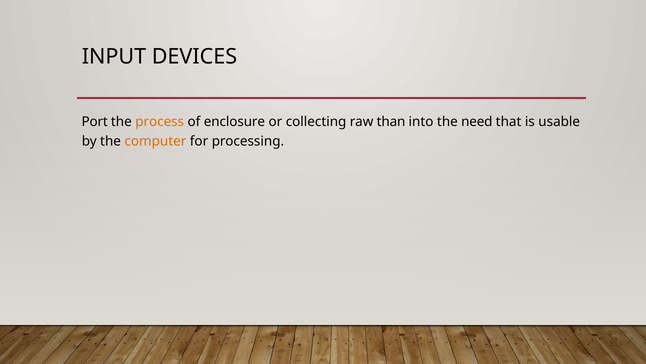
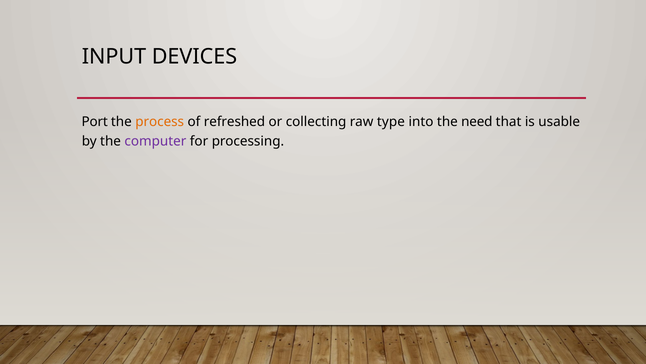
enclosure: enclosure -> refreshed
than: than -> type
computer colour: orange -> purple
